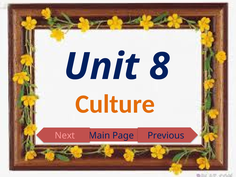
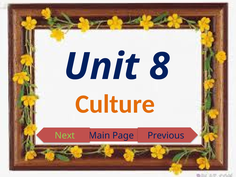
Next colour: pink -> light green
